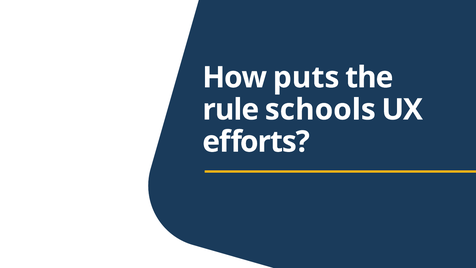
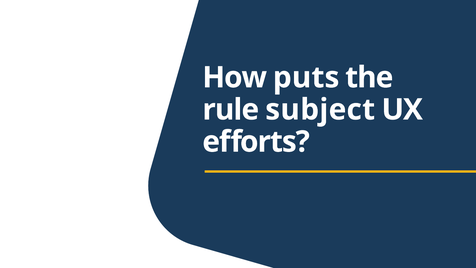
schools: schools -> subject
